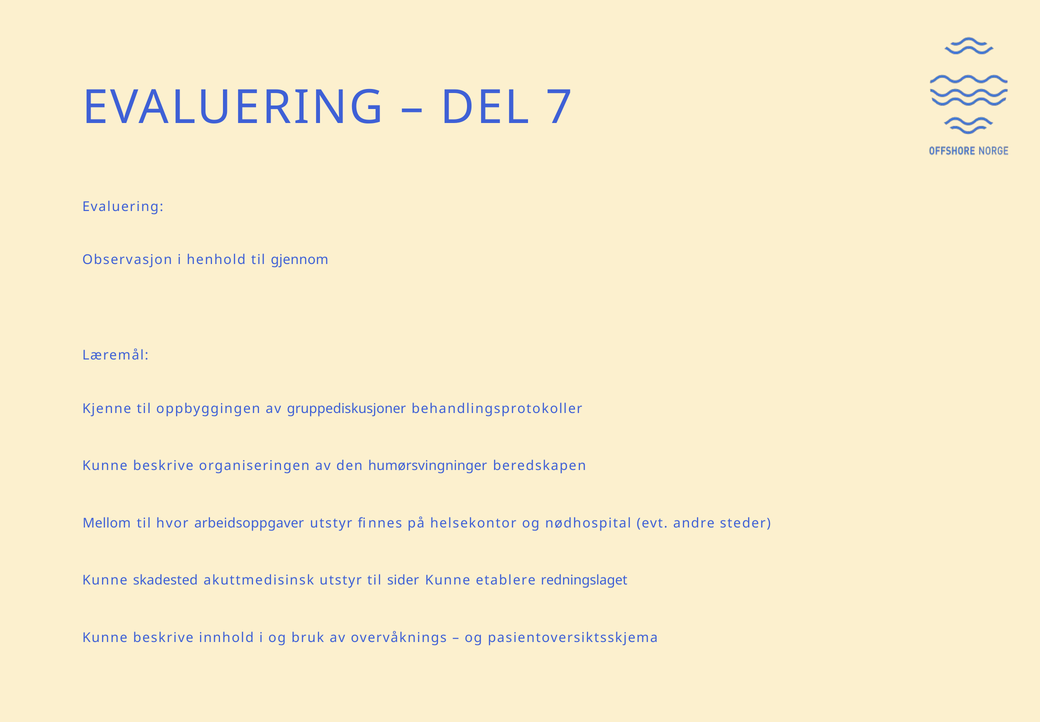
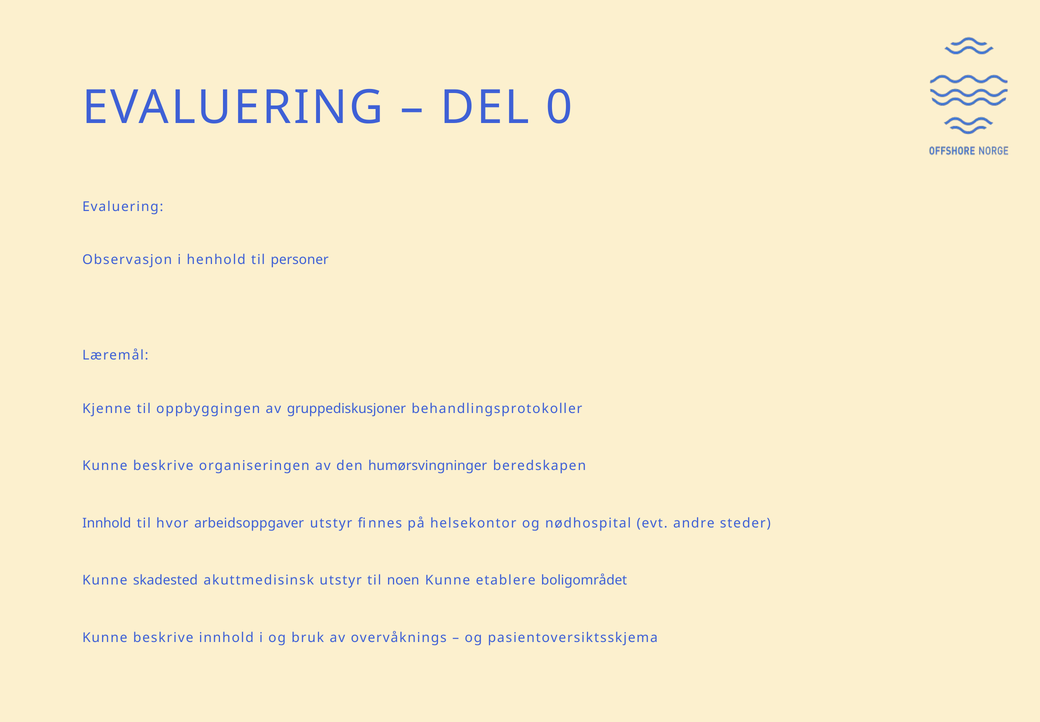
7: 7 -> 0
gjennom: gjennom -> personer
Mellom at (107, 523): Mellom -> Innhold
sider: sider -> noen
redningslaget: redningslaget -> boligområdet
